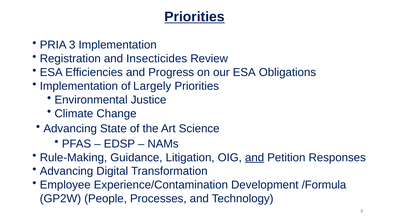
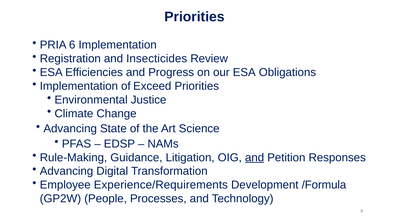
Priorities at (195, 17) underline: present -> none
3: 3 -> 6
Largely: Largely -> Exceed
Experience/Contamination: Experience/Contamination -> Experience/Requirements
